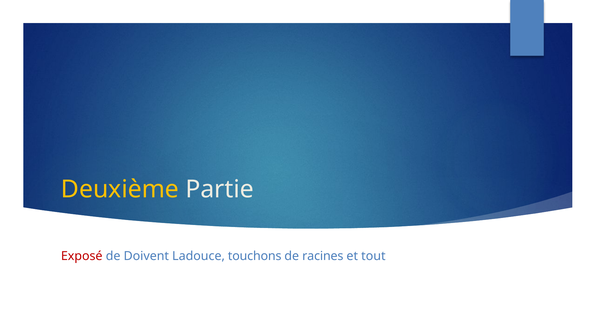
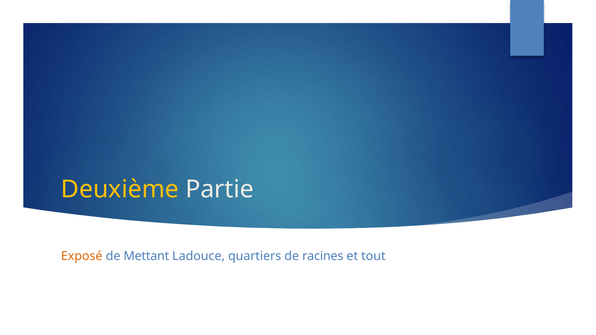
Exposé colour: red -> orange
Doivent: Doivent -> Mettant
touchons: touchons -> quartiers
